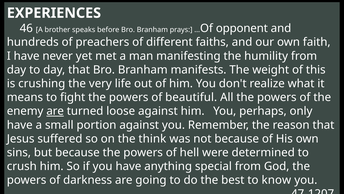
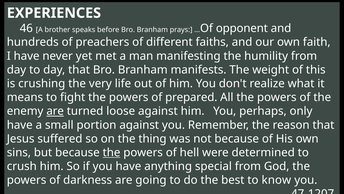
beautiful: beautiful -> prepared
think: think -> thing
the at (112, 152) underline: none -> present
